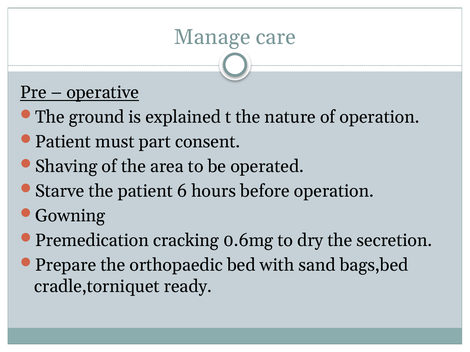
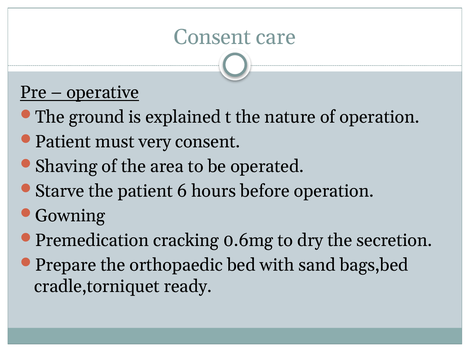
Manage at (212, 37): Manage -> Consent
part: part -> very
